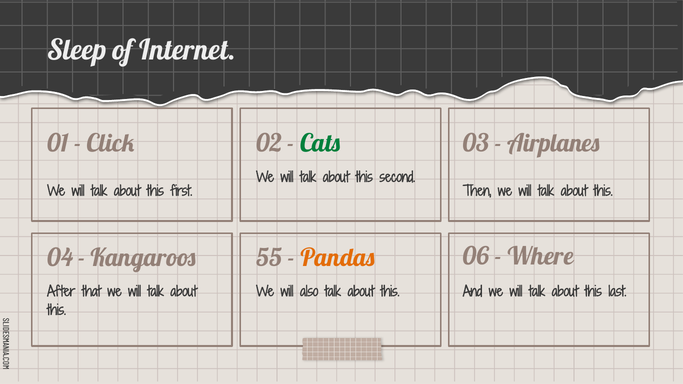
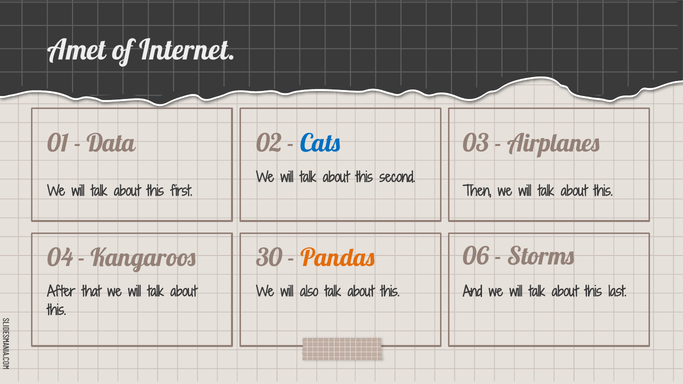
Sleep: Sleep -> Amet
Click: Click -> Data
Cats colour: green -> blue
Where: Where -> Storms
55: 55 -> 30
